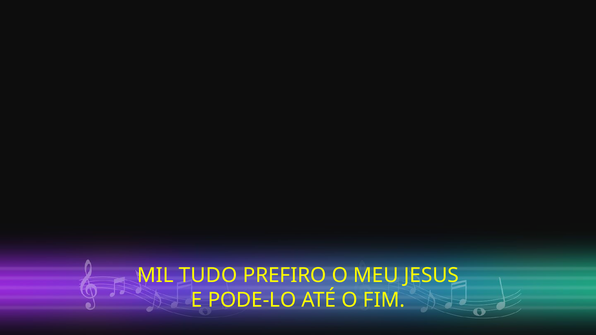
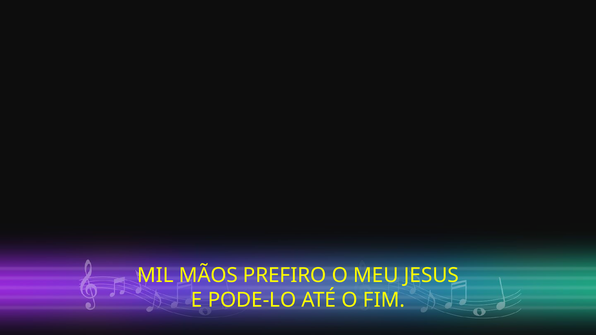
TUDO: TUDO -> MÃOS
